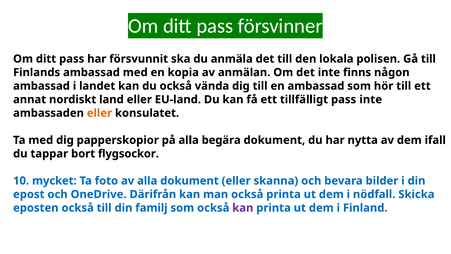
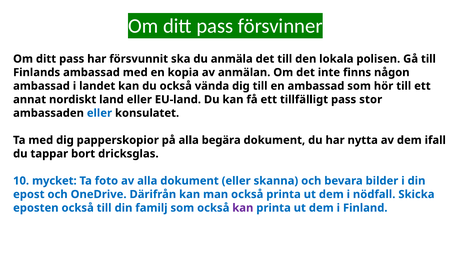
pass inte: inte -> stor
eller at (99, 113) colour: orange -> blue
flygsockor: flygsockor -> dricksglas
